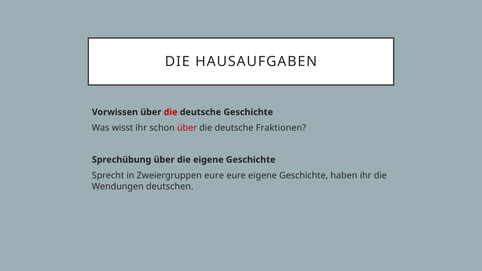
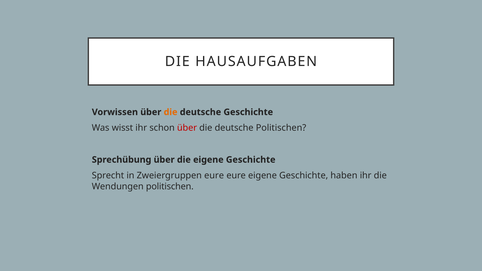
die at (171, 112) colour: red -> orange
deutsche Fraktionen: Fraktionen -> Politischen
Wendungen deutschen: deutschen -> politischen
